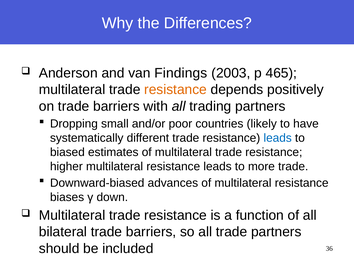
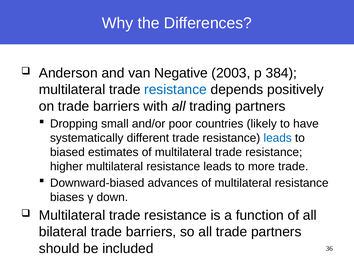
Findings: Findings -> Negative
465: 465 -> 384
resistance at (176, 89) colour: orange -> blue
